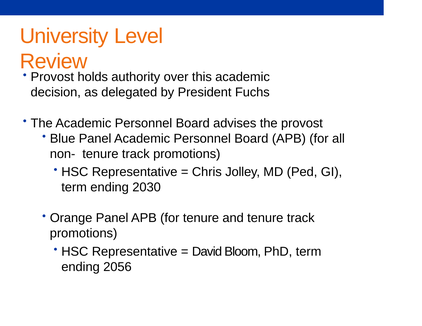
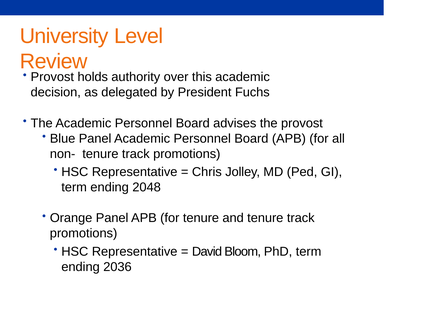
2030: 2030 -> 2048
2056: 2056 -> 2036
